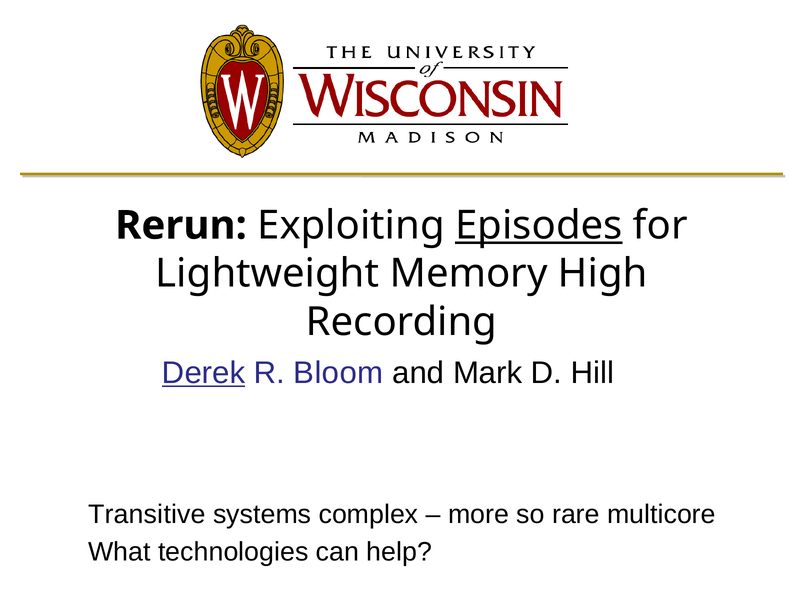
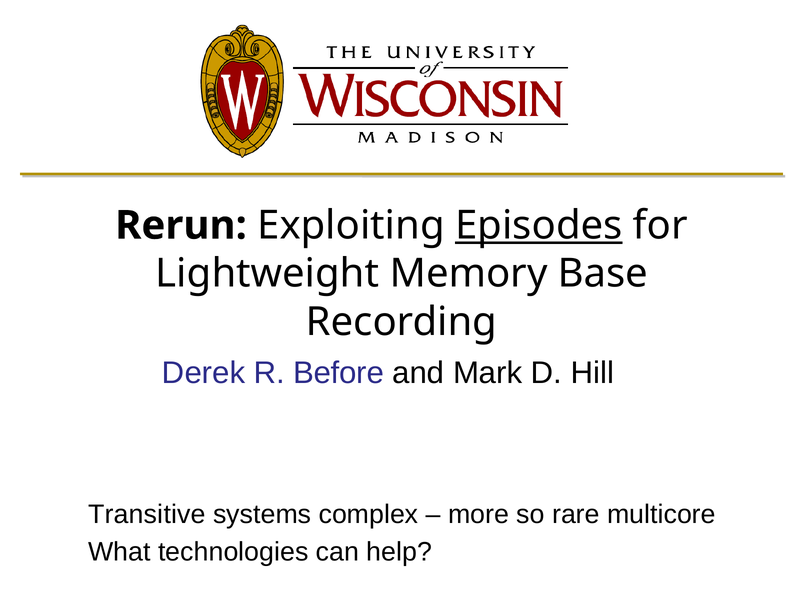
High: High -> Base
Derek underline: present -> none
Bloom: Bloom -> Before
